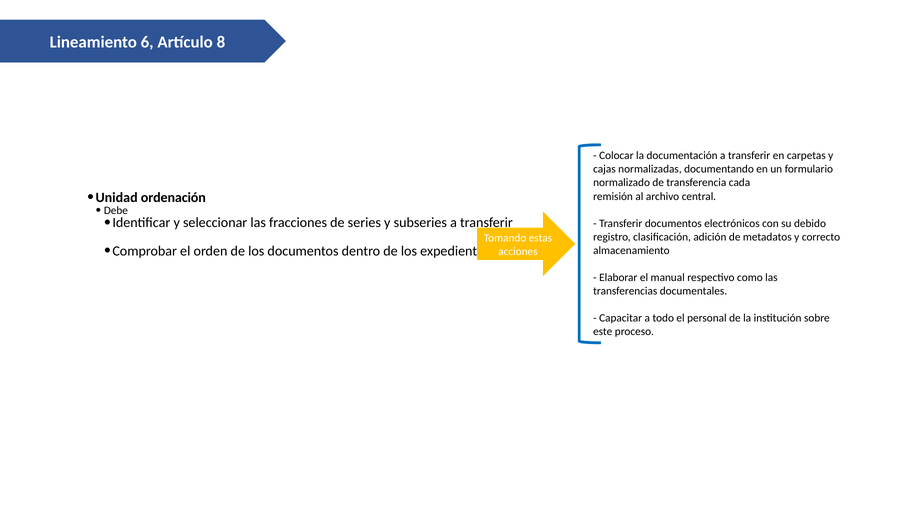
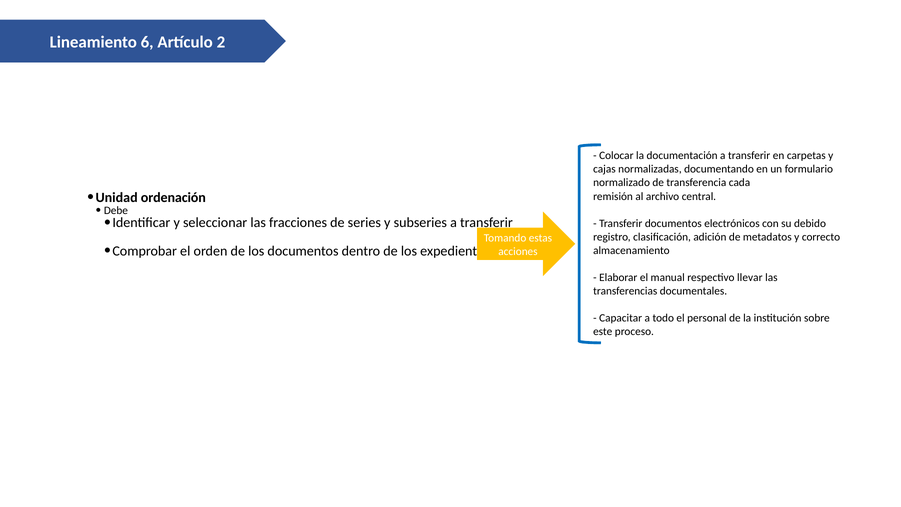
8: 8 -> 2
como: como -> llevar
